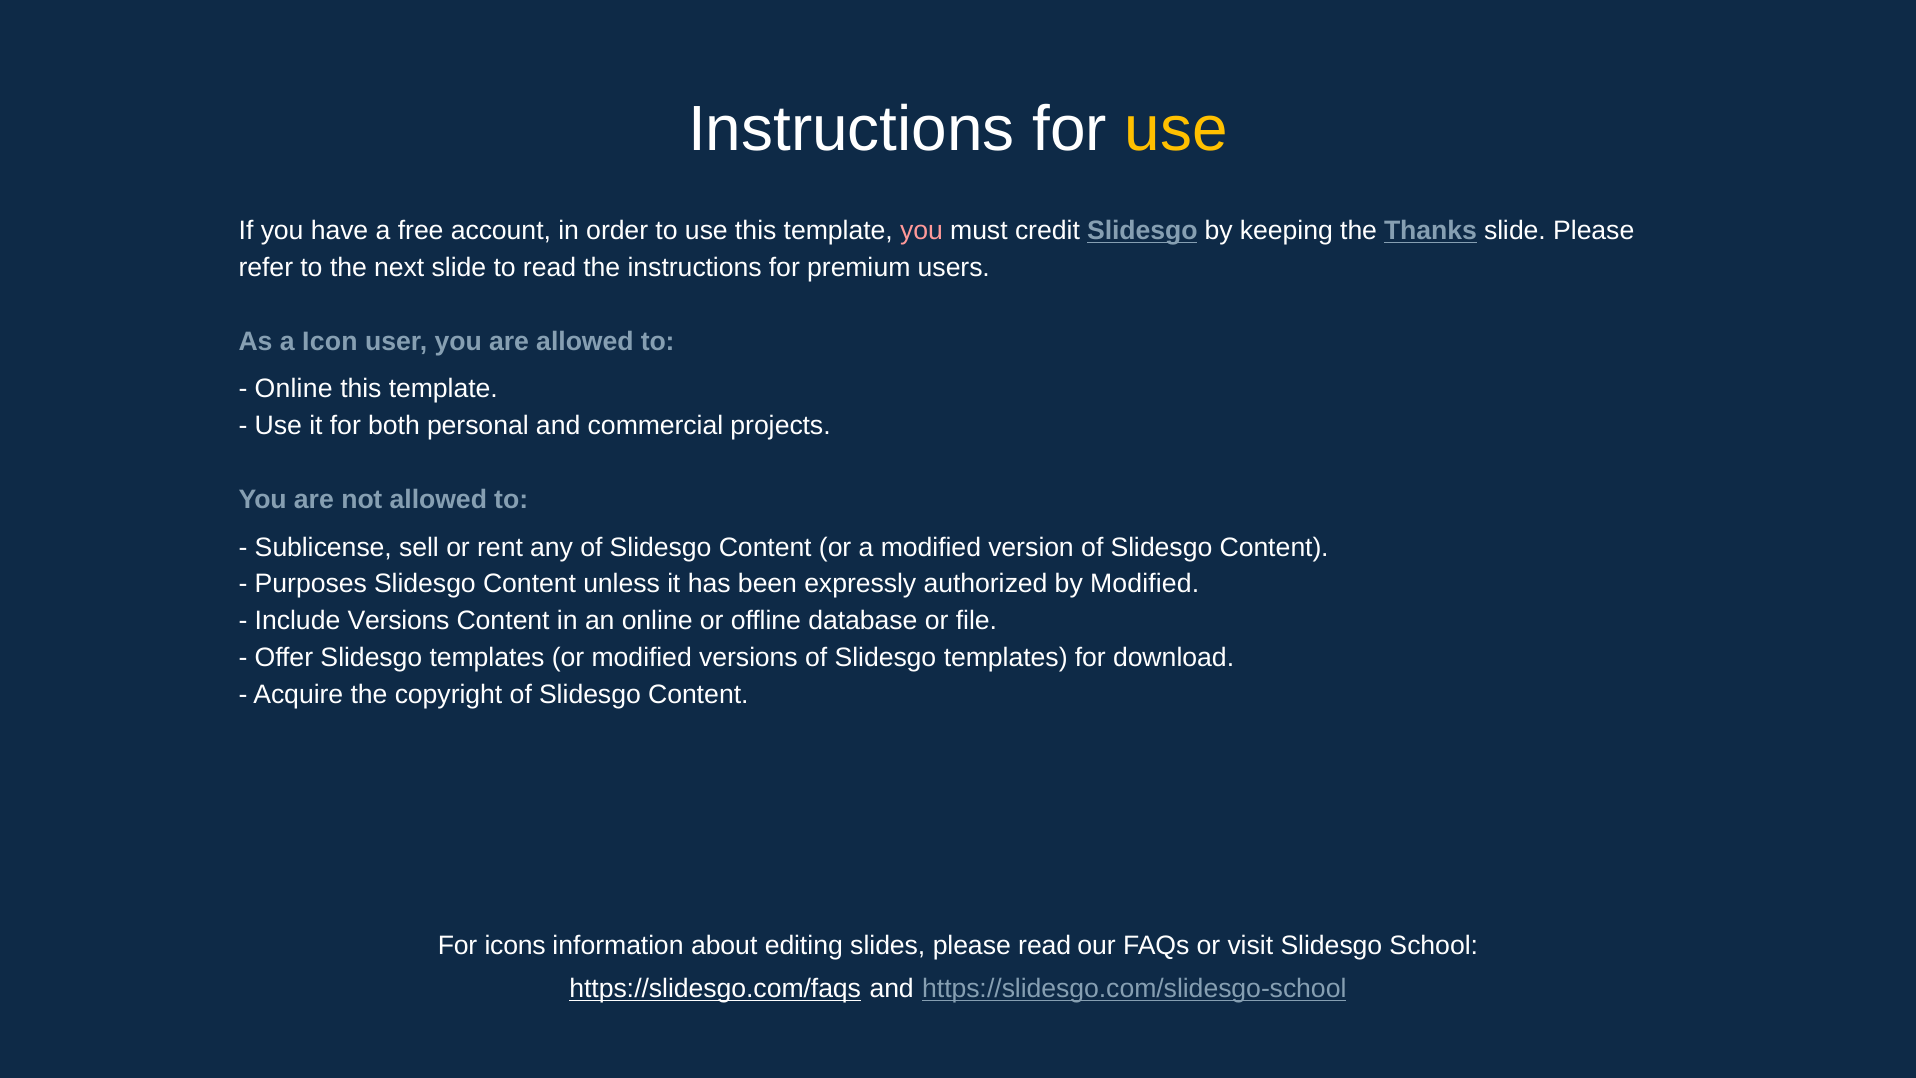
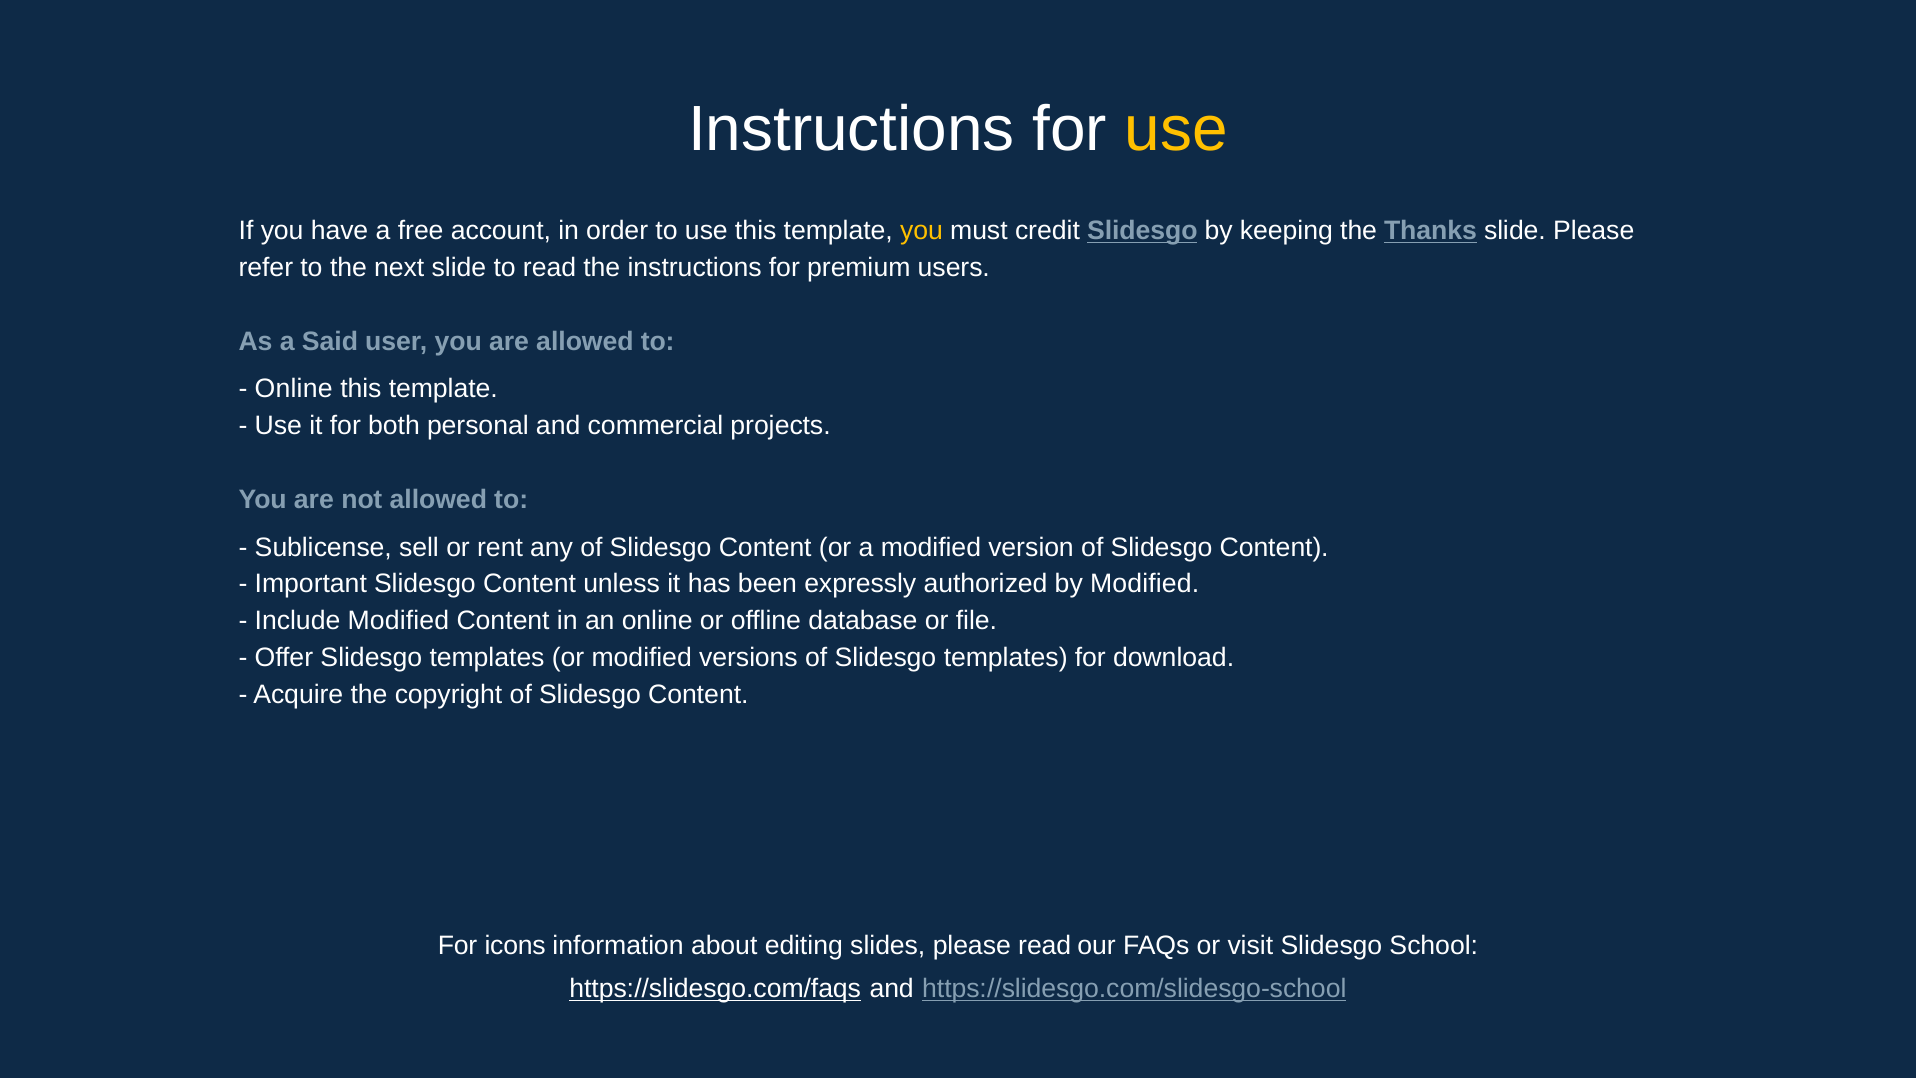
you at (922, 231) colour: pink -> yellow
Icon: Icon -> Said
Purposes: Purposes -> Important
Include Versions: Versions -> Modified
